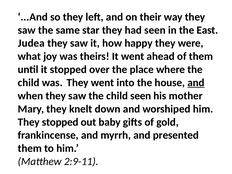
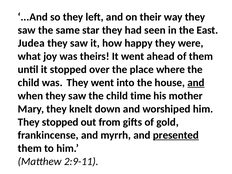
child seen: seen -> time
baby: baby -> from
presented underline: none -> present
